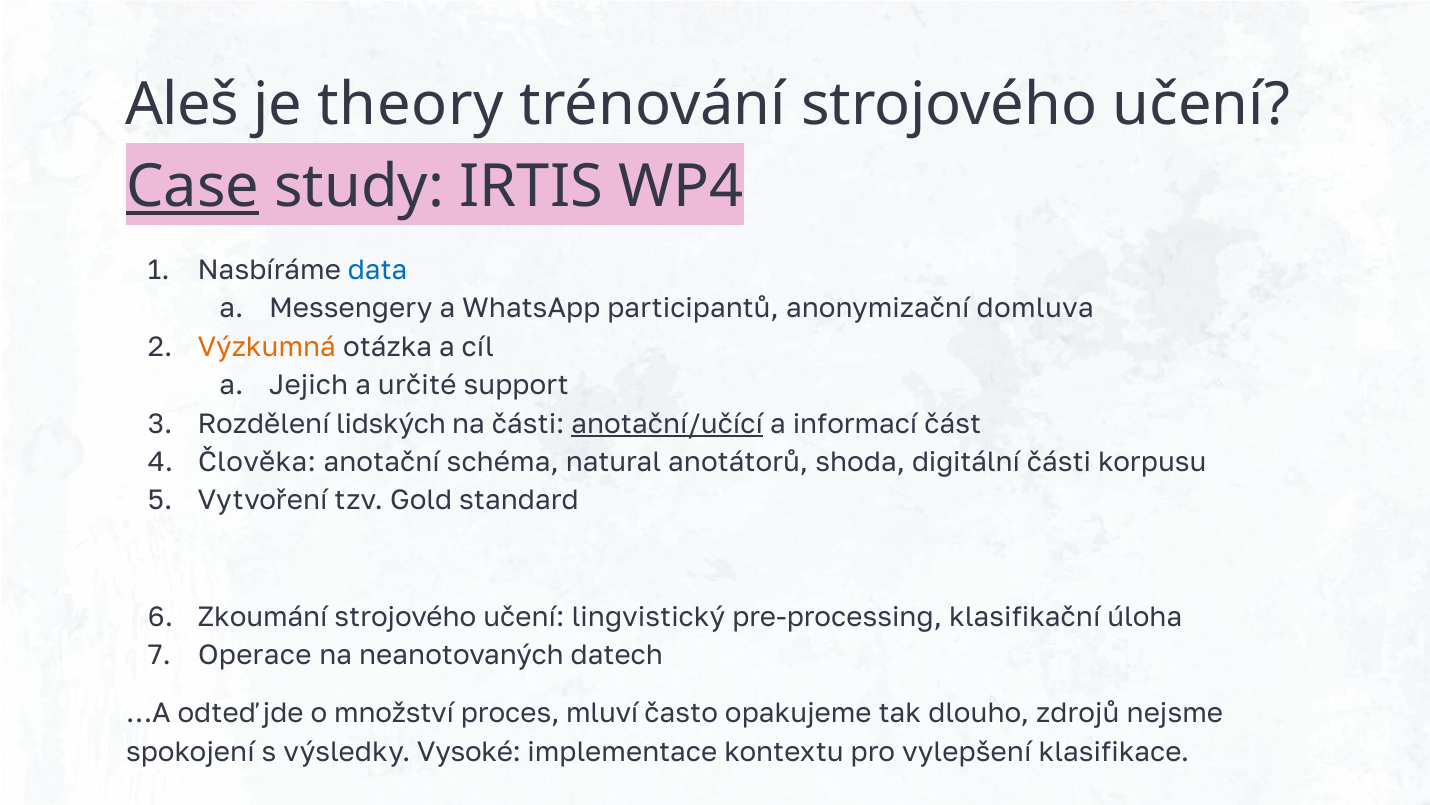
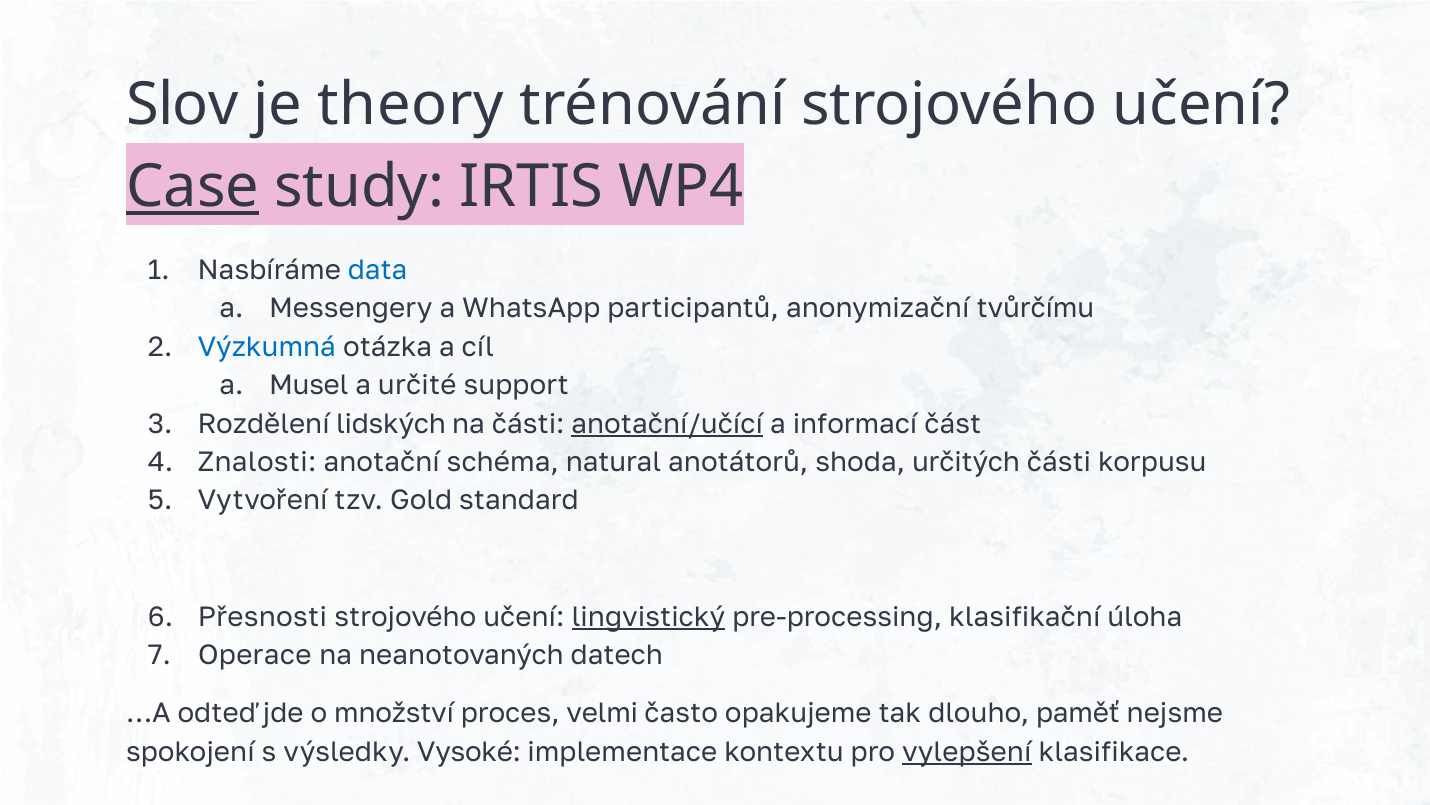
Aleš: Aleš -> Slov
domluva: domluva -> tvůrčímu
Výzkumná colour: orange -> blue
Jejich: Jejich -> Musel
Člověka: Člověka -> Znalosti
digitální: digitální -> určitých
Zkoumání: Zkoumání -> Přesnosti
lingvistický underline: none -> present
mluví: mluví -> velmi
zdrojů: zdrojů -> paměť
vylepšení underline: none -> present
